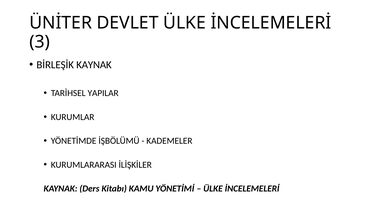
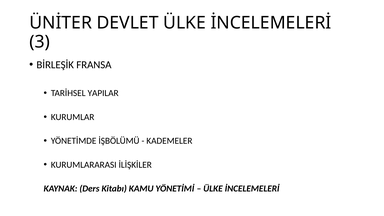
BİRLEŞİK KAYNAK: KAYNAK -> FRANSA
